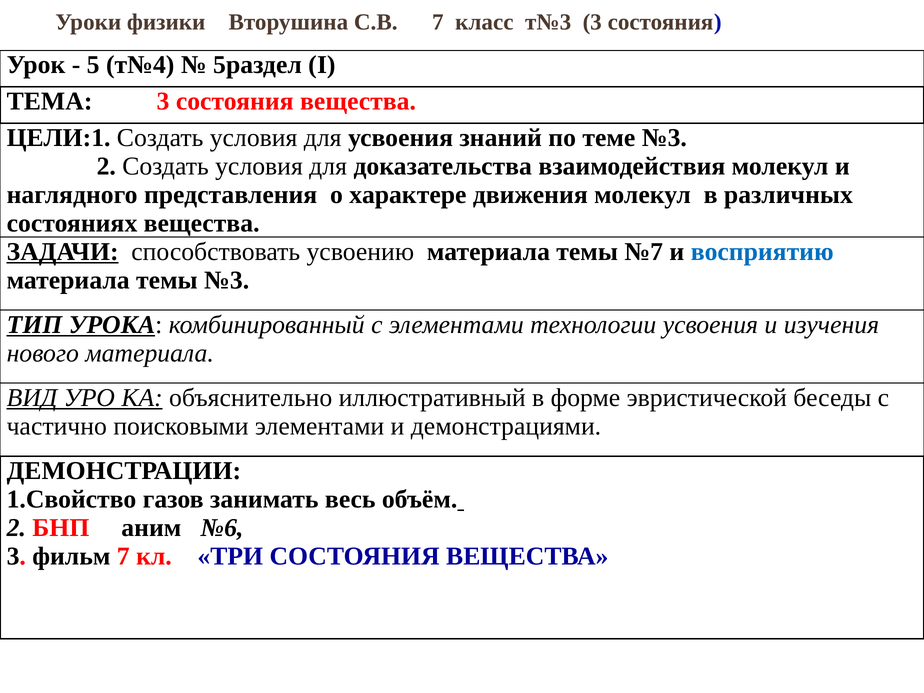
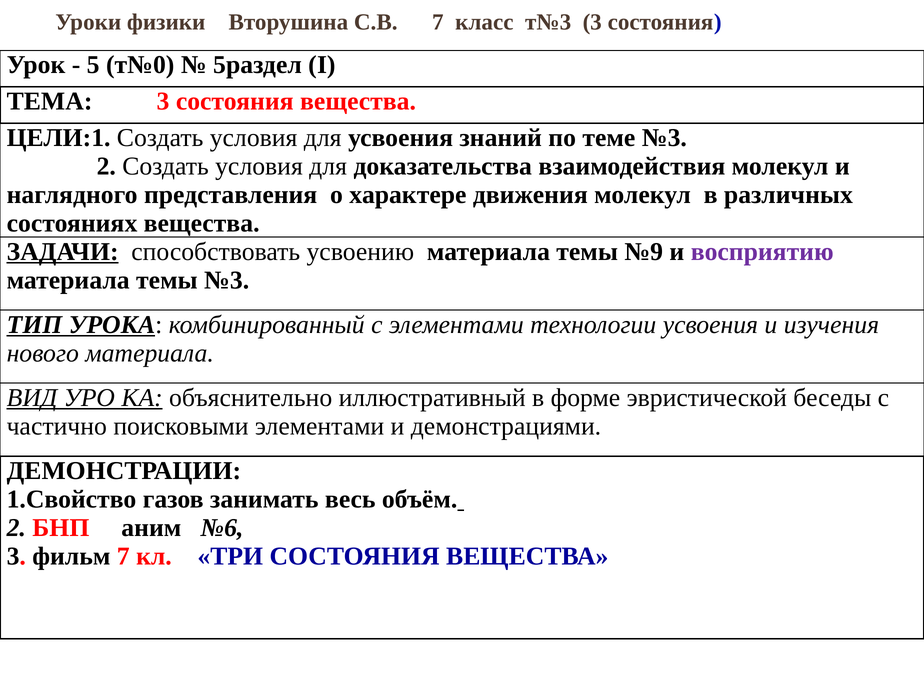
т№4: т№4 -> т№0
№7: №7 -> №9
восприятию colour: blue -> purple
